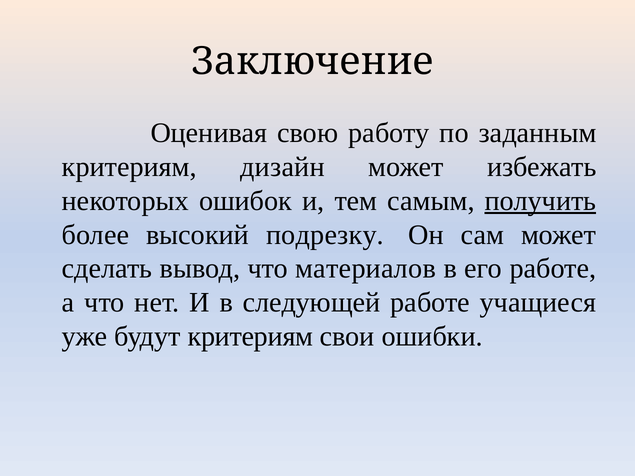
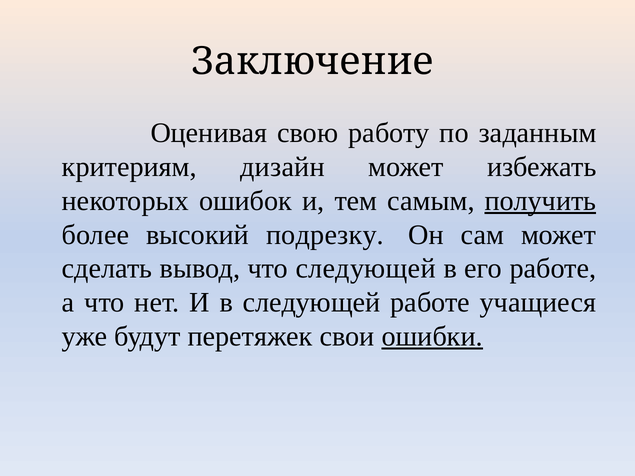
что материалов: материалов -> следующей
будут критериям: критериям -> перетяжек
ошибки underline: none -> present
